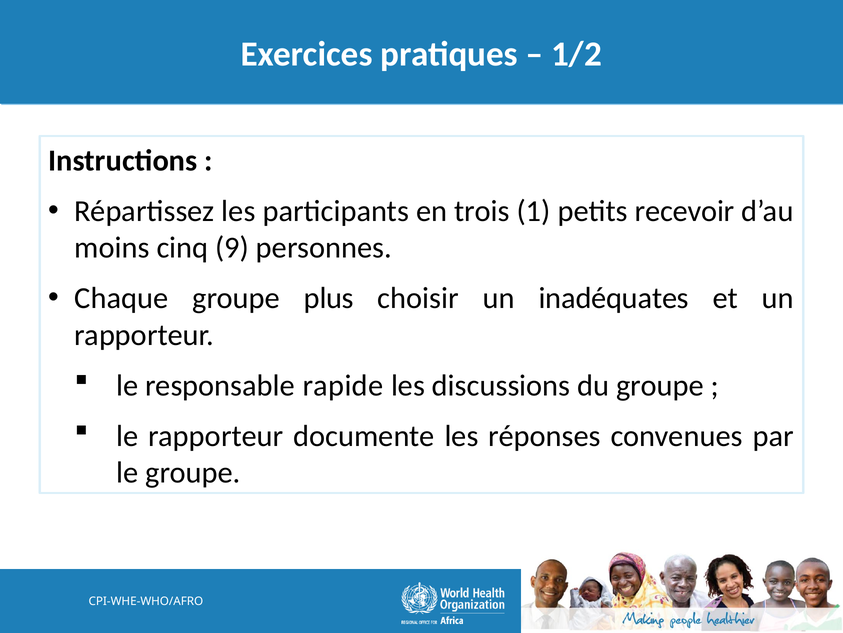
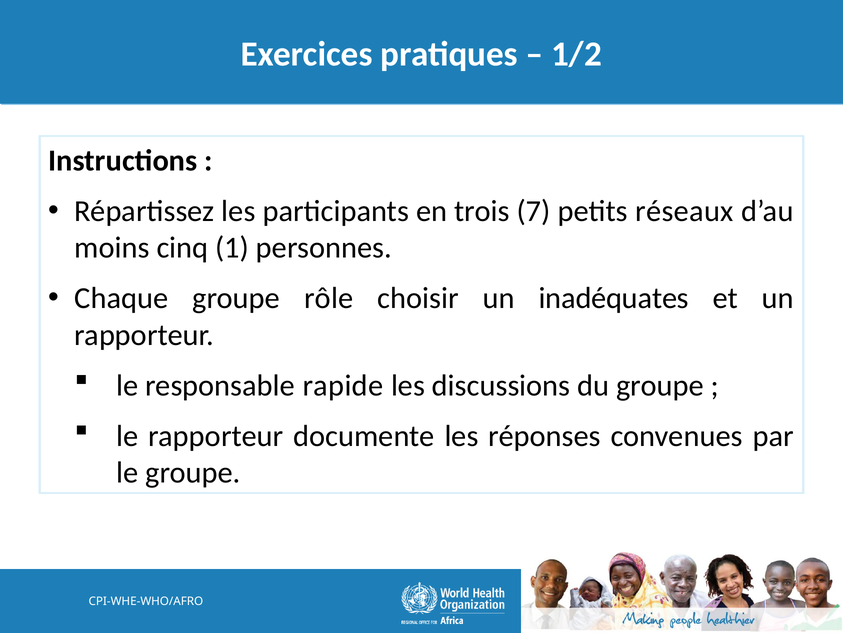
1: 1 -> 7
recevoir: recevoir -> réseaux
9: 9 -> 1
plus: plus -> rôle
